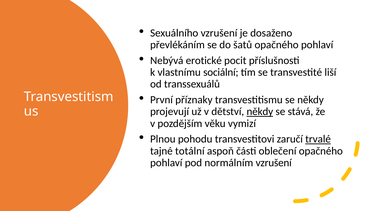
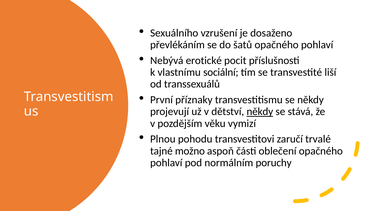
trvalé underline: present -> none
totální: totální -> možno
normálním vzrušení: vzrušení -> poruchy
